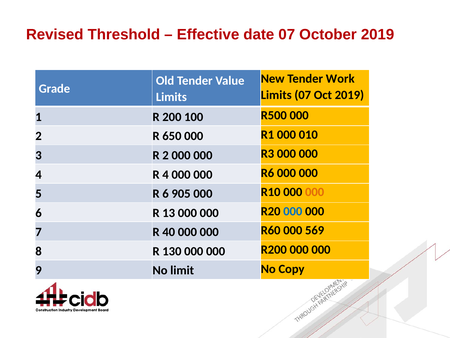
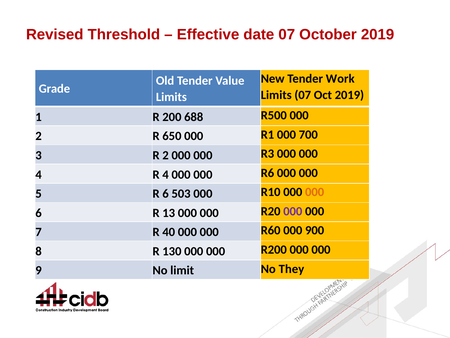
100: 100 -> 688
010: 010 -> 700
905: 905 -> 503
000 at (293, 211) colour: blue -> purple
569: 569 -> 900
Copy: Copy -> They
